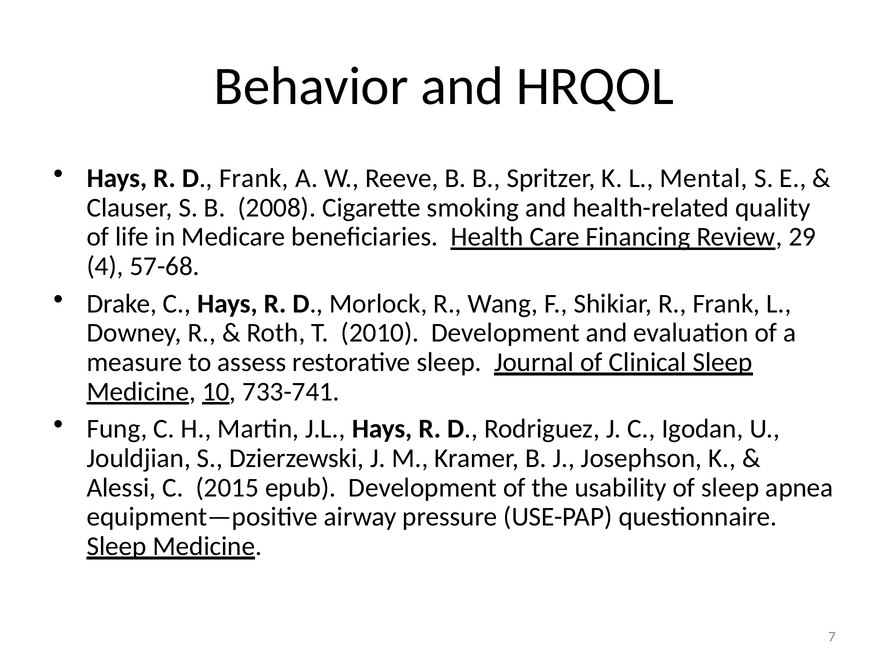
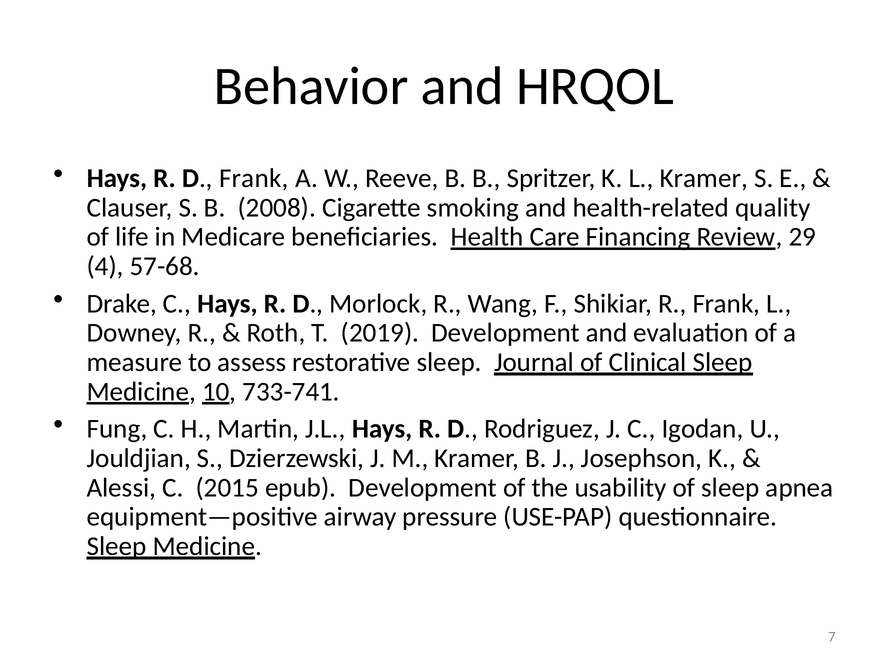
L Mental: Mental -> Kramer
2010: 2010 -> 2019
